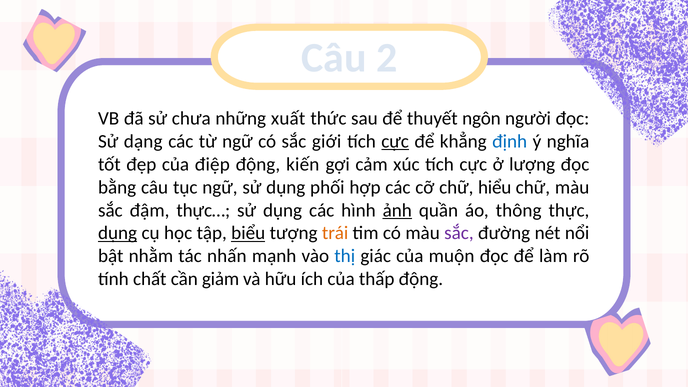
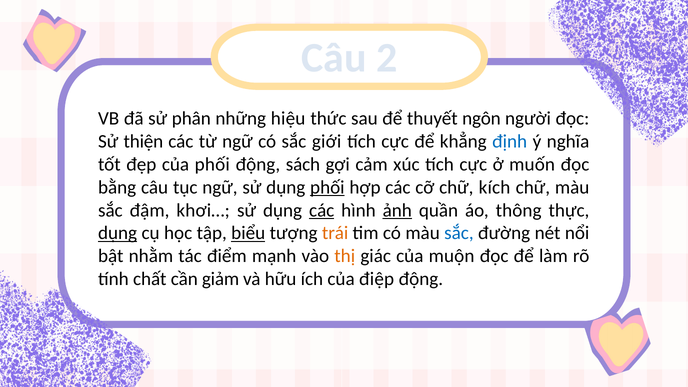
chưa: chưa -> phân
xuất: xuất -> hiệu
dạng: dạng -> thiện
cực at (395, 141) underline: present -> none
của điệp: điệp -> phối
kiến: kiến -> sách
lượng: lượng -> muốn
phối at (327, 187) underline: none -> present
hiểu: hiểu -> kích
thực…: thực… -> khơi…
các at (322, 210) underline: none -> present
sắc at (459, 233) colour: purple -> blue
nhấn: nhấn -> điểm
thị colour: blue -> orange
thấp: thấp -> điệp
